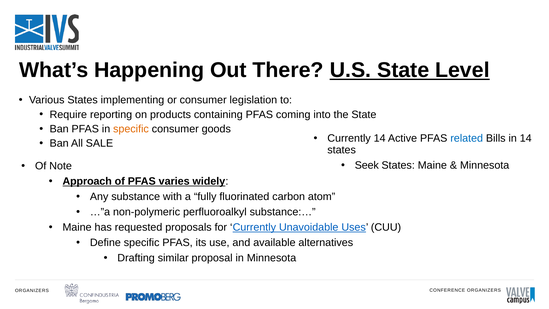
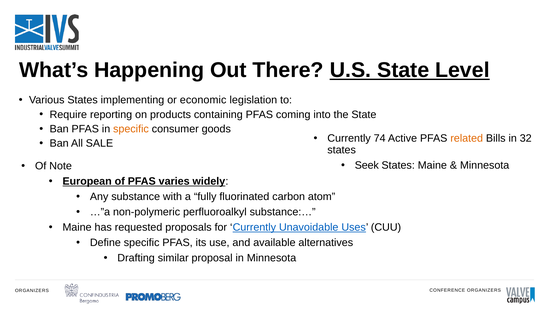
or consumer: consumer -> economic
Currently 14: 14 -> 74
related colour: blue -> orange
in 14: 14 -> 32
Approach: Approach -> European
